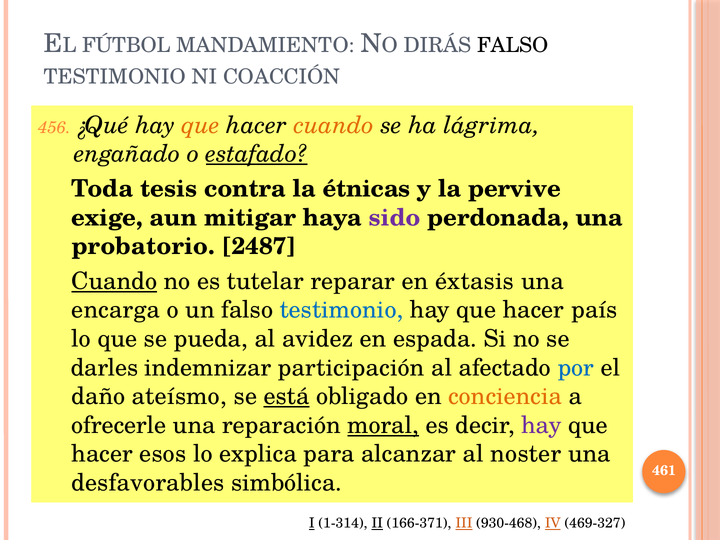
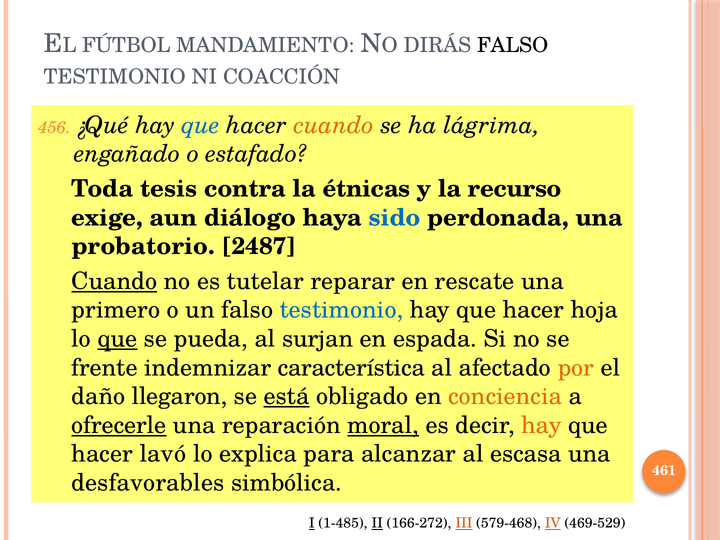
que at (201, 125) colour: orange -> blue
estafado underline: present -> none
pervive: pervive -> recurso
mitigar: mitigar -> diálogo
sido colour: purple -> blue
éxtasis: éxtasis -> rescate
encarga: encarga -> primero
país: país -> hoja
que at (118, 339) underline: none -> present
avidez: avidez -> surjan
darles: darles -> frente
participación: participación -> característica
por colour: blue -> orange
ateísmo: ateísmo -> llegaron
ofrecerle underline: none -> present
hay at (542, 425) colour: purple -> orange
esos: esos -> lavó
noster: noster -> escasa
1-314: 1-314 -> 1-485
166-371: 166-371 -> 166-272
930-468: 930-468 -> 579-468
469-327: 469-327 -> 469-529
